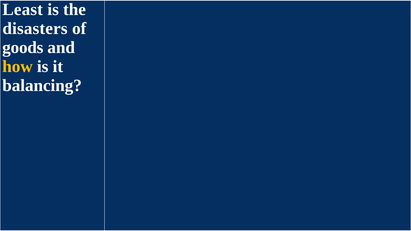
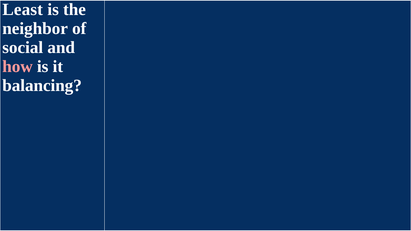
disasters: disasters -> neighbor
goods: goods -> social
how colour: yellow -> pink
